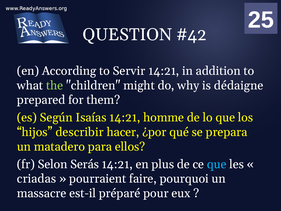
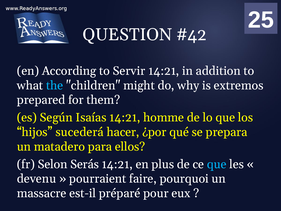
the colour: light green -> light blue
dédaigne: dédaigne -> extremos
describir: describir -> sucederá
criadas: criadas -> devenu
